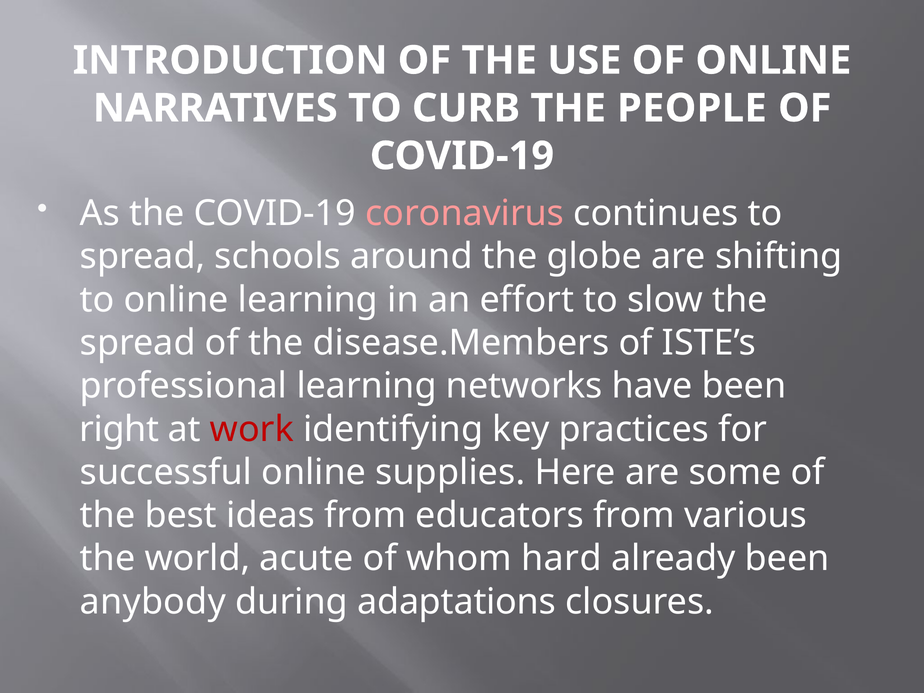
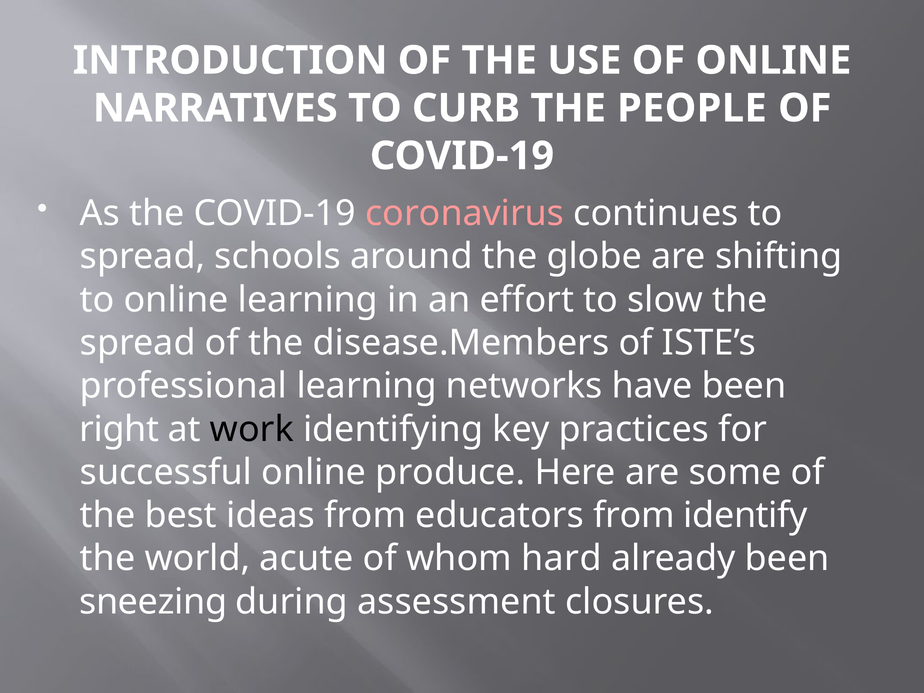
work colour: red -> black
supplies: supplies -> produce
various: various -> identify
anybody: anybody -> sneezing
adaptations: adaptations -> assessment
